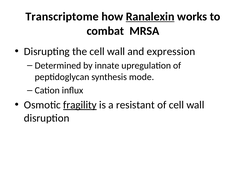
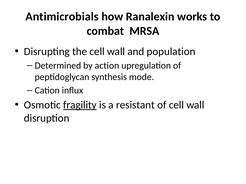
Transcriptome: Transcriptome -> Antimicrobials
Ranalexin underline: present -> none
expression: expression -> population
innate: innate -> action
